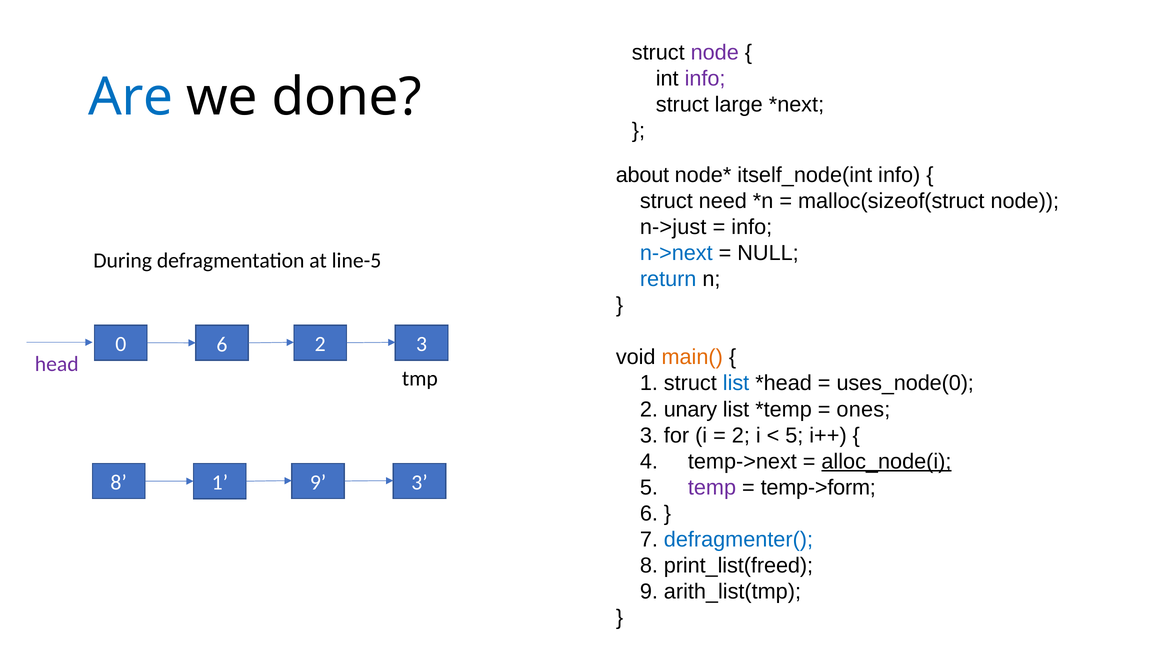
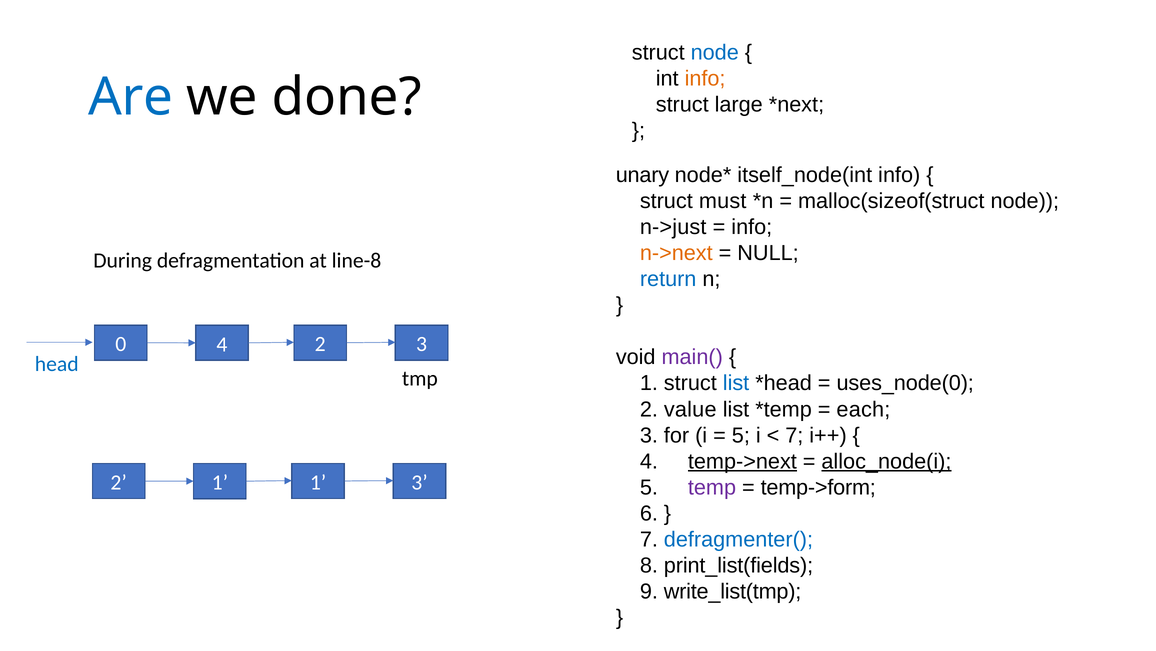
node at (715, 52) colour: purple -> blue
info at (705, 78) colour: purple -> orange
about: about -> unary
need: need -> must
n->next colour: blue -> orange
line-5: line-5 -> line-8
0 6: 6 -> 4
main( colour: orange -> purple
head colour: purple -> blue
unary: unary -> value
ones: ones -> each
2 at (741, 435): 2 -> 5
5 at (794, 435): 5 -> 7
temp->next underline: none -> present
8 at (119, 482): 8 -> 2
1 9: 9 -> 1
print_list(freed: print_list(freed -> print_list(fields
arith_list(tmp: arith_list(tmp -> write_list(tmp
